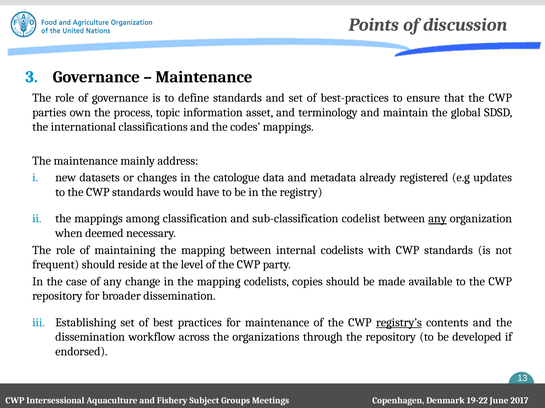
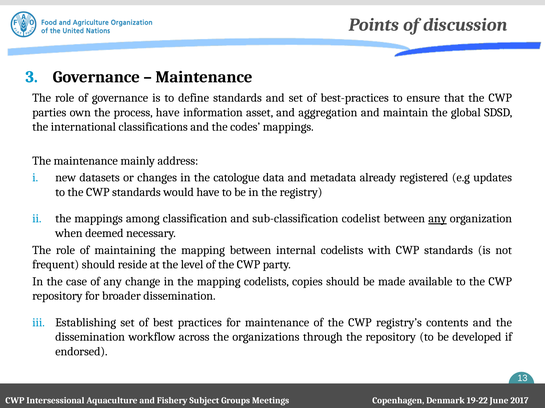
process topic: topic -> have
terminology: terminology -> aggregation
registry’s underline: present -> none
